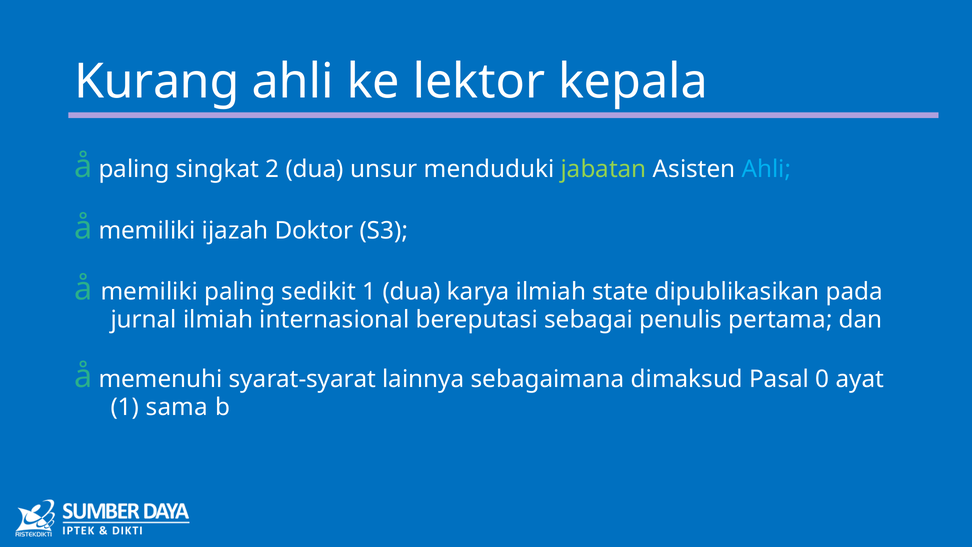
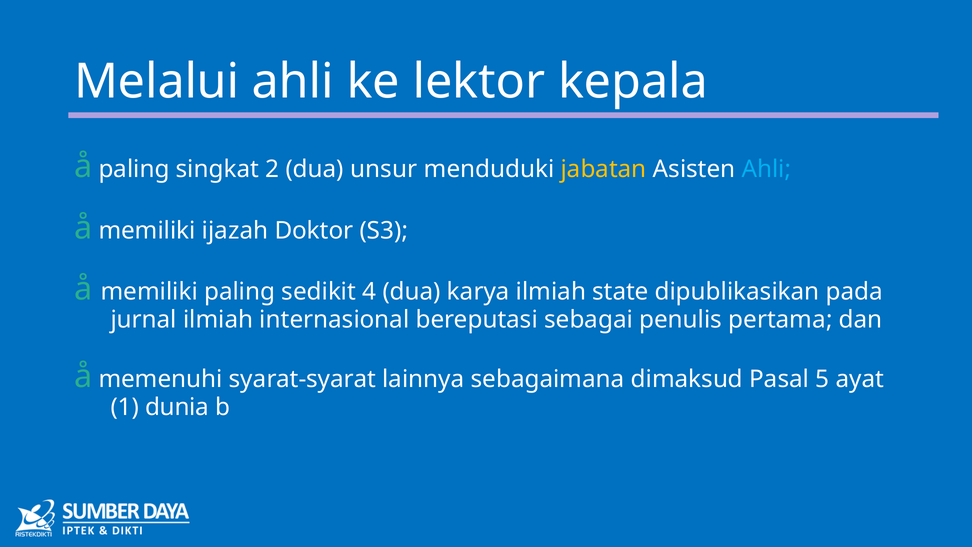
Kurang: Kurang -> Melalui
jabatan colour: light green -> yellow
sedikit 1: 1 -> 4
0: 0 -> 5
sama: sama -> dunia
